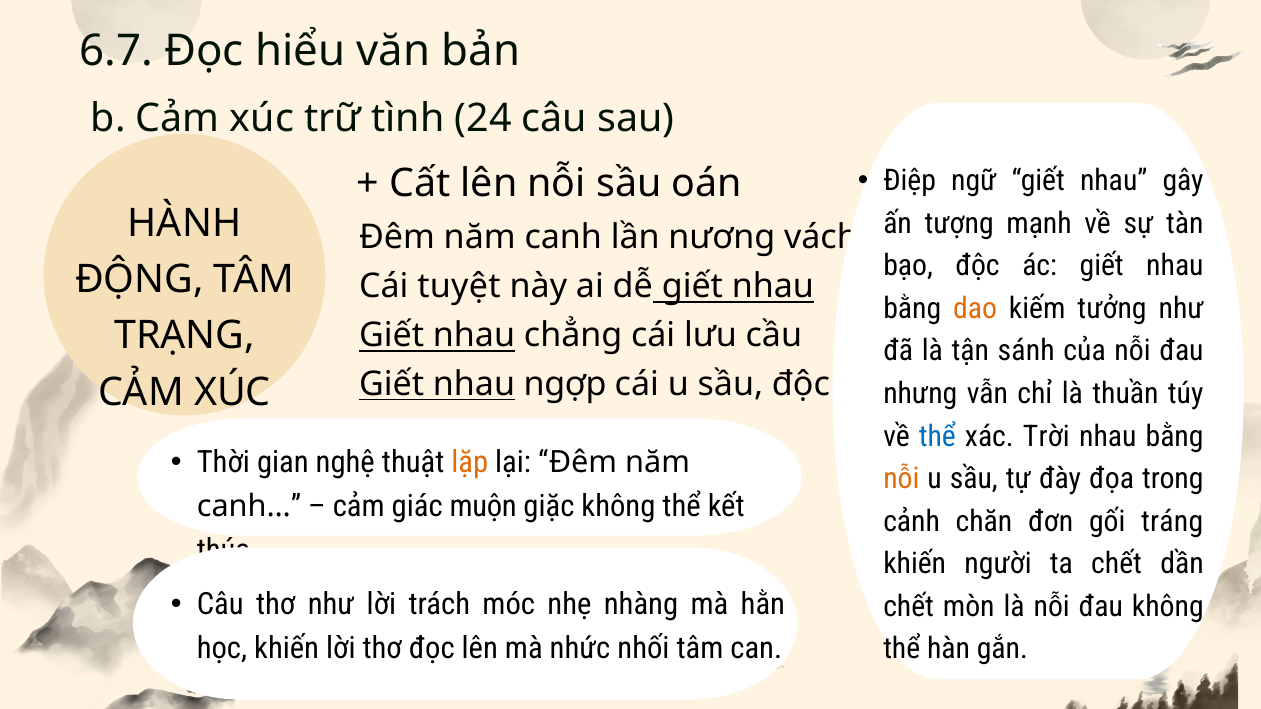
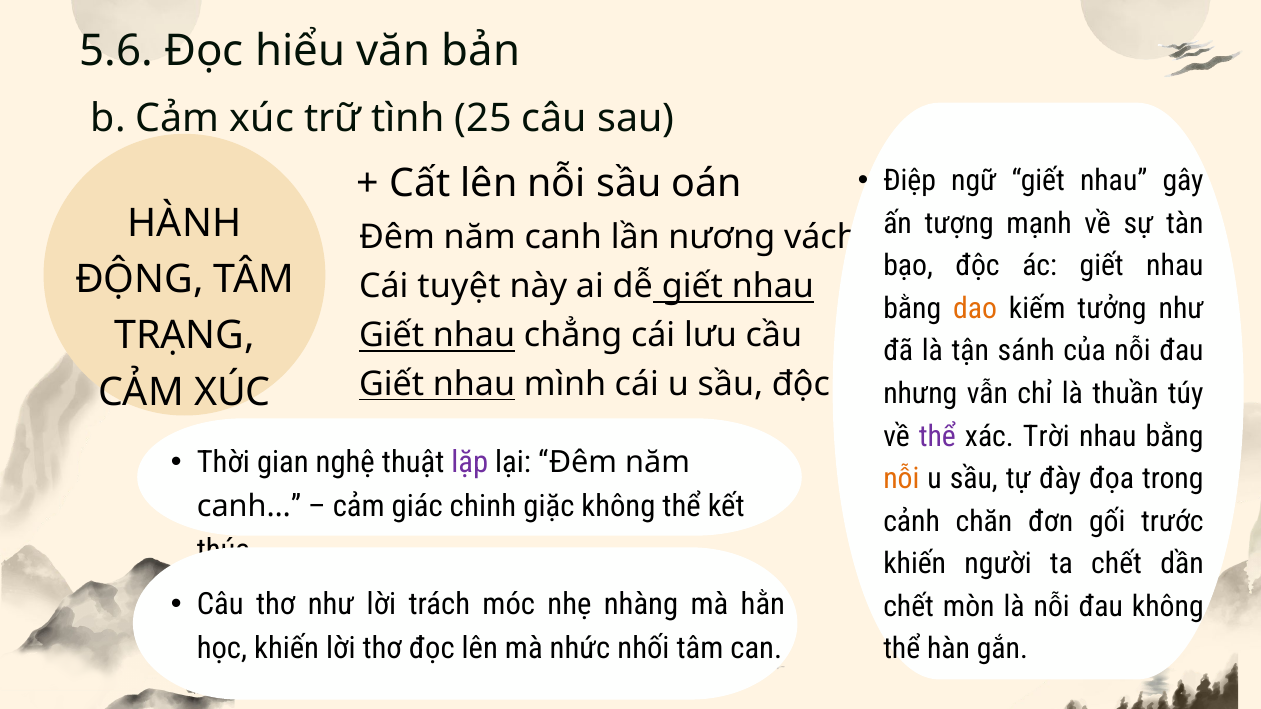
6.7: 6.7 -> 5.6
24: 24 -> 25
ngợp: ngợp -> mình
thể at (937, 436) colour: blue -> purple
lặp colour: orange -> purple
muộn: muộn -> chinh
tráng: tráng -> trước
